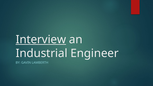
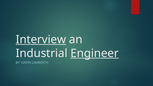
Engineer underline: none -> present
